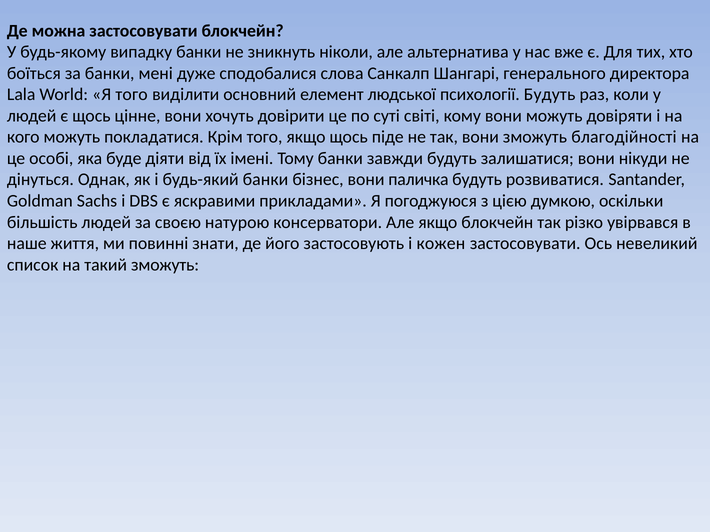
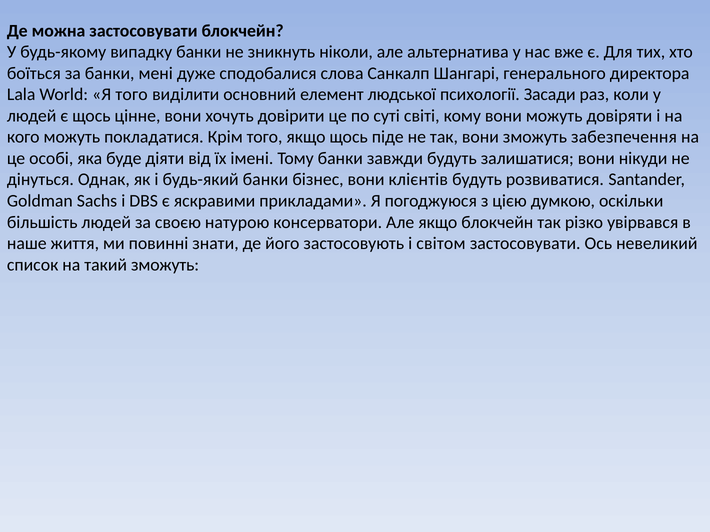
психології Будуть: Будуть -> Засади
благодійності: благодійності -> забезпечення
паличка: паличка -> клієнтів
кожен: кожен -> світом
